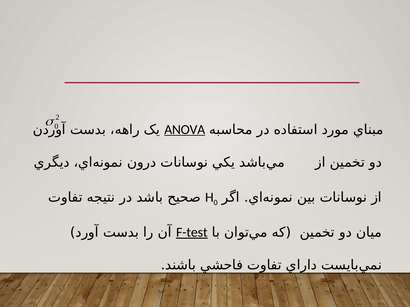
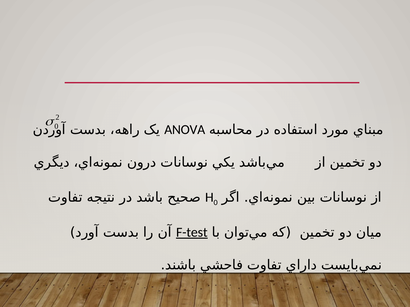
ANOVA underline: present -> none
